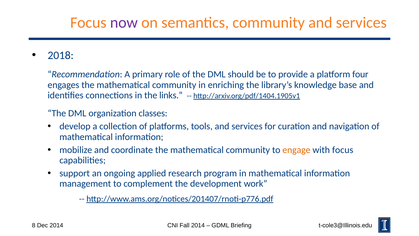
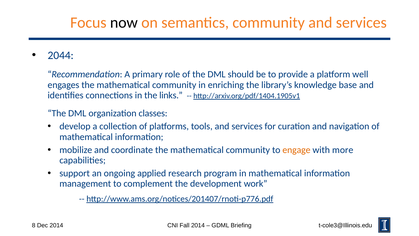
now colour: purple -> black
2018: 2018 -> 2044
four: four -> well
with focus: focus -> more
